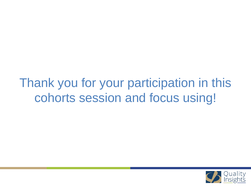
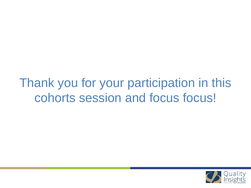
focus using: using -> focus
